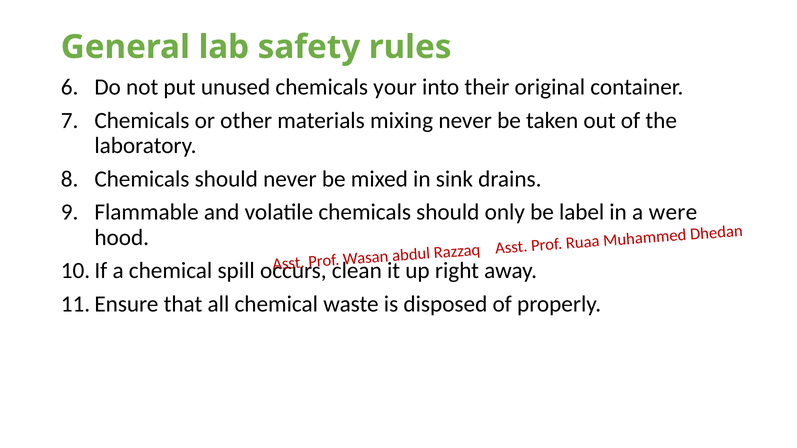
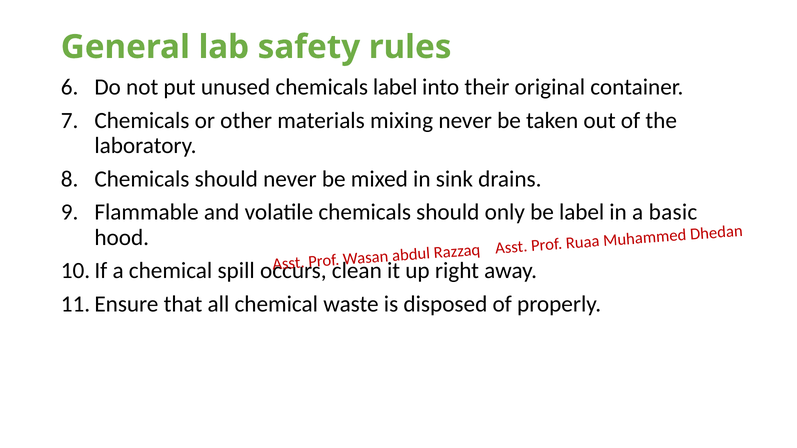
chemicals your: your -> label
were: were -> basic
